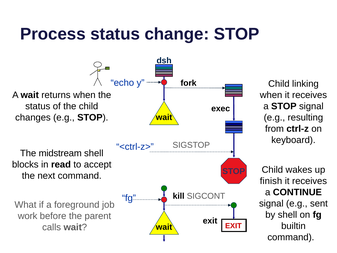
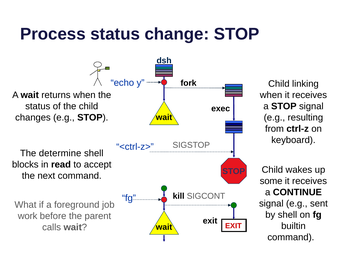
midstream: midstream -> determine
finish: finish -> some
